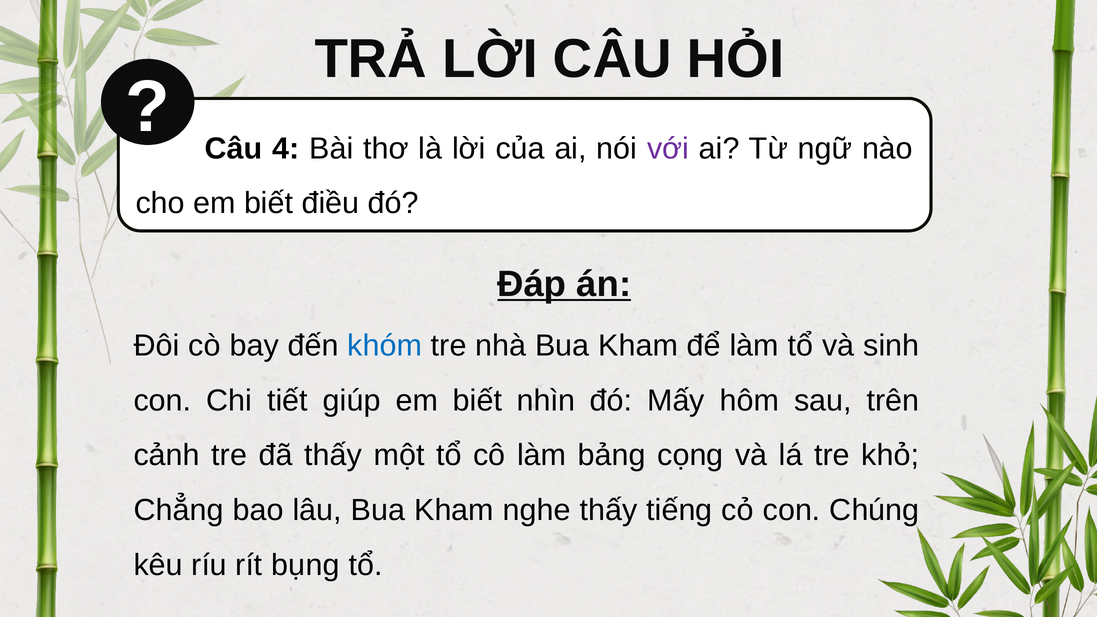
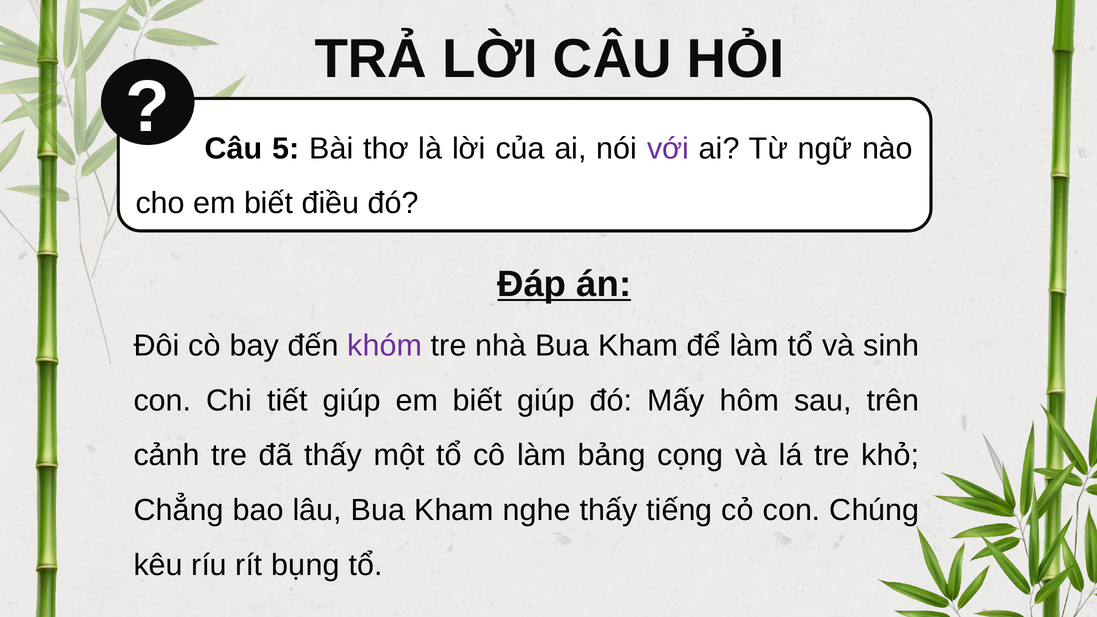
4: 4 -> 5
khóm colour: blue -> purple
biết nhìn: nhìn -> giúp
